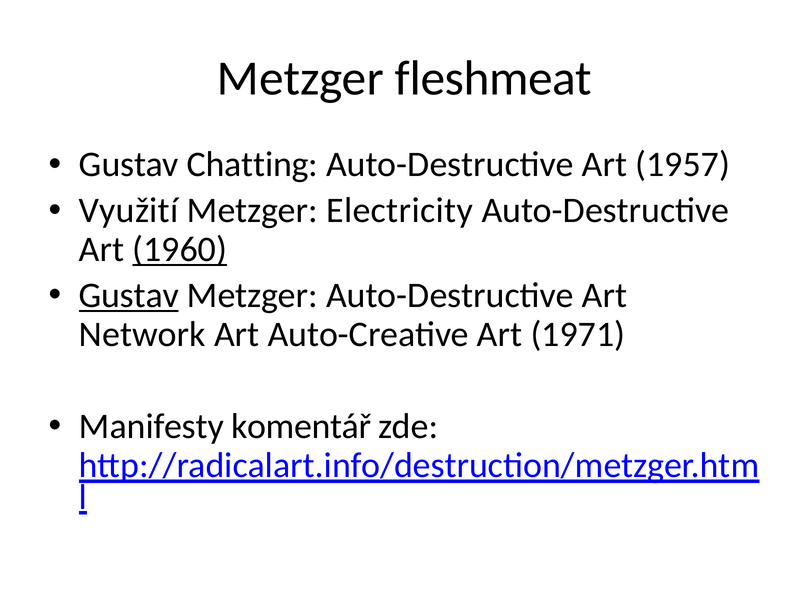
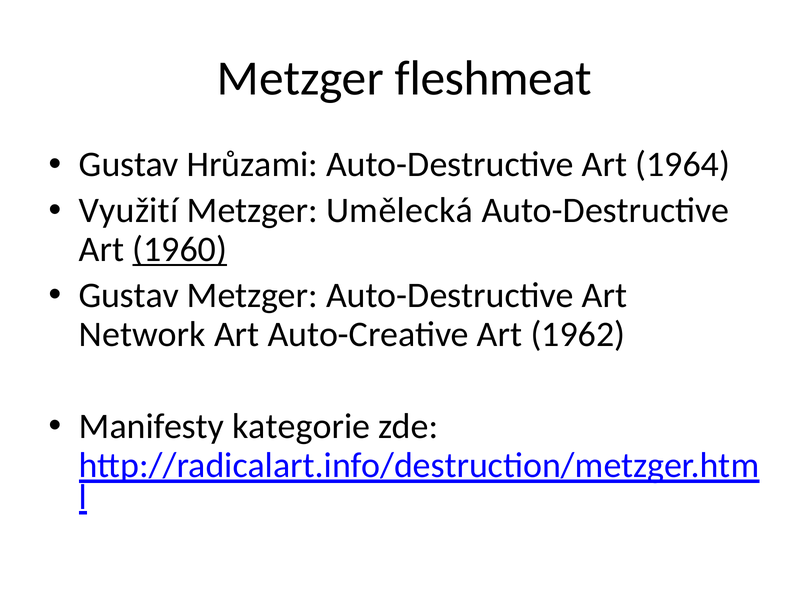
Chatting: Chatting -> Hrůzami
1957: 1957 -> 1964
Electricity: Electricity -> Umělecká
Gustav at (129, 296) underline: present -> none
1971: 1971 -> 1962
komentář: komentář -> kategorie
